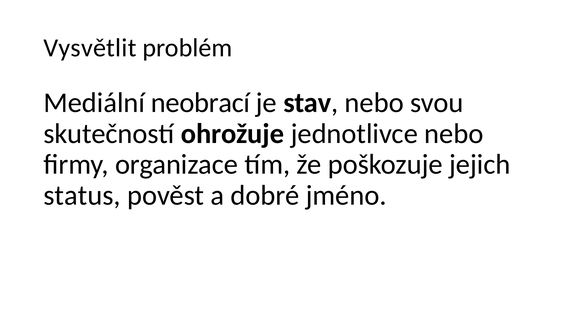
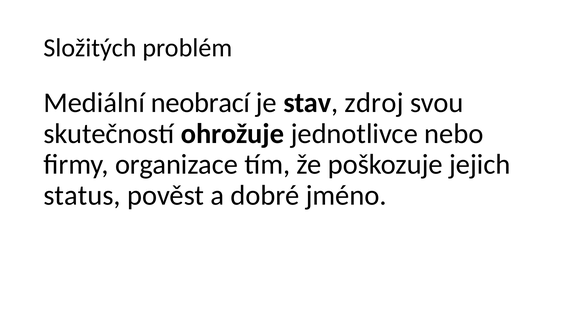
Vysvětlit: Vysvětlit -> Složitých
stav nebo: nebo -> zdroj
